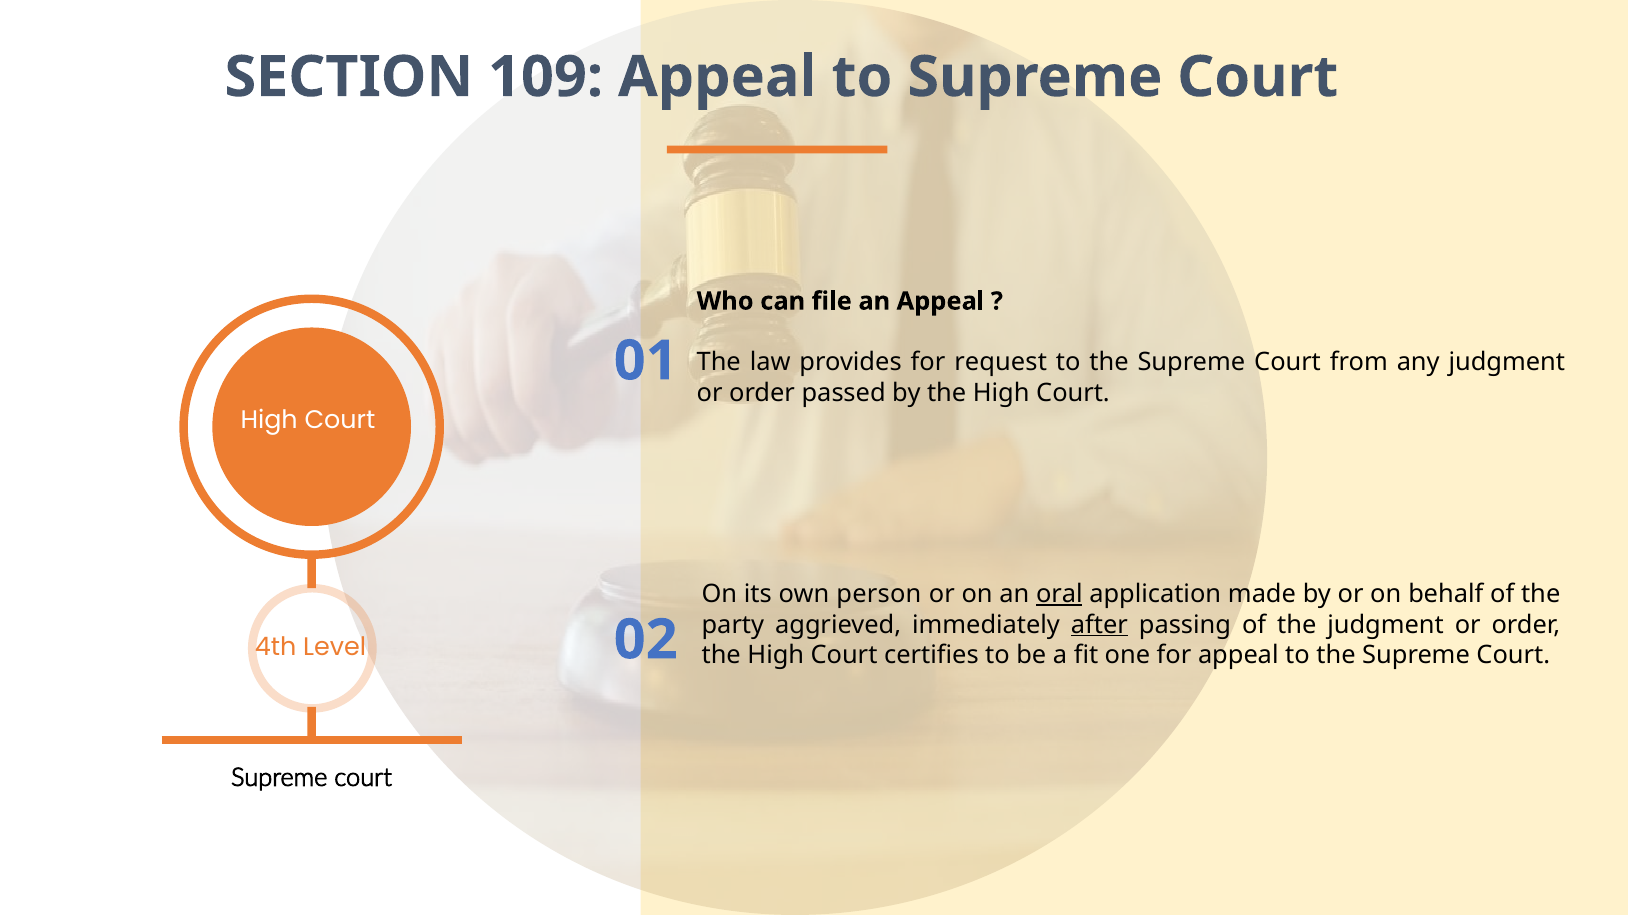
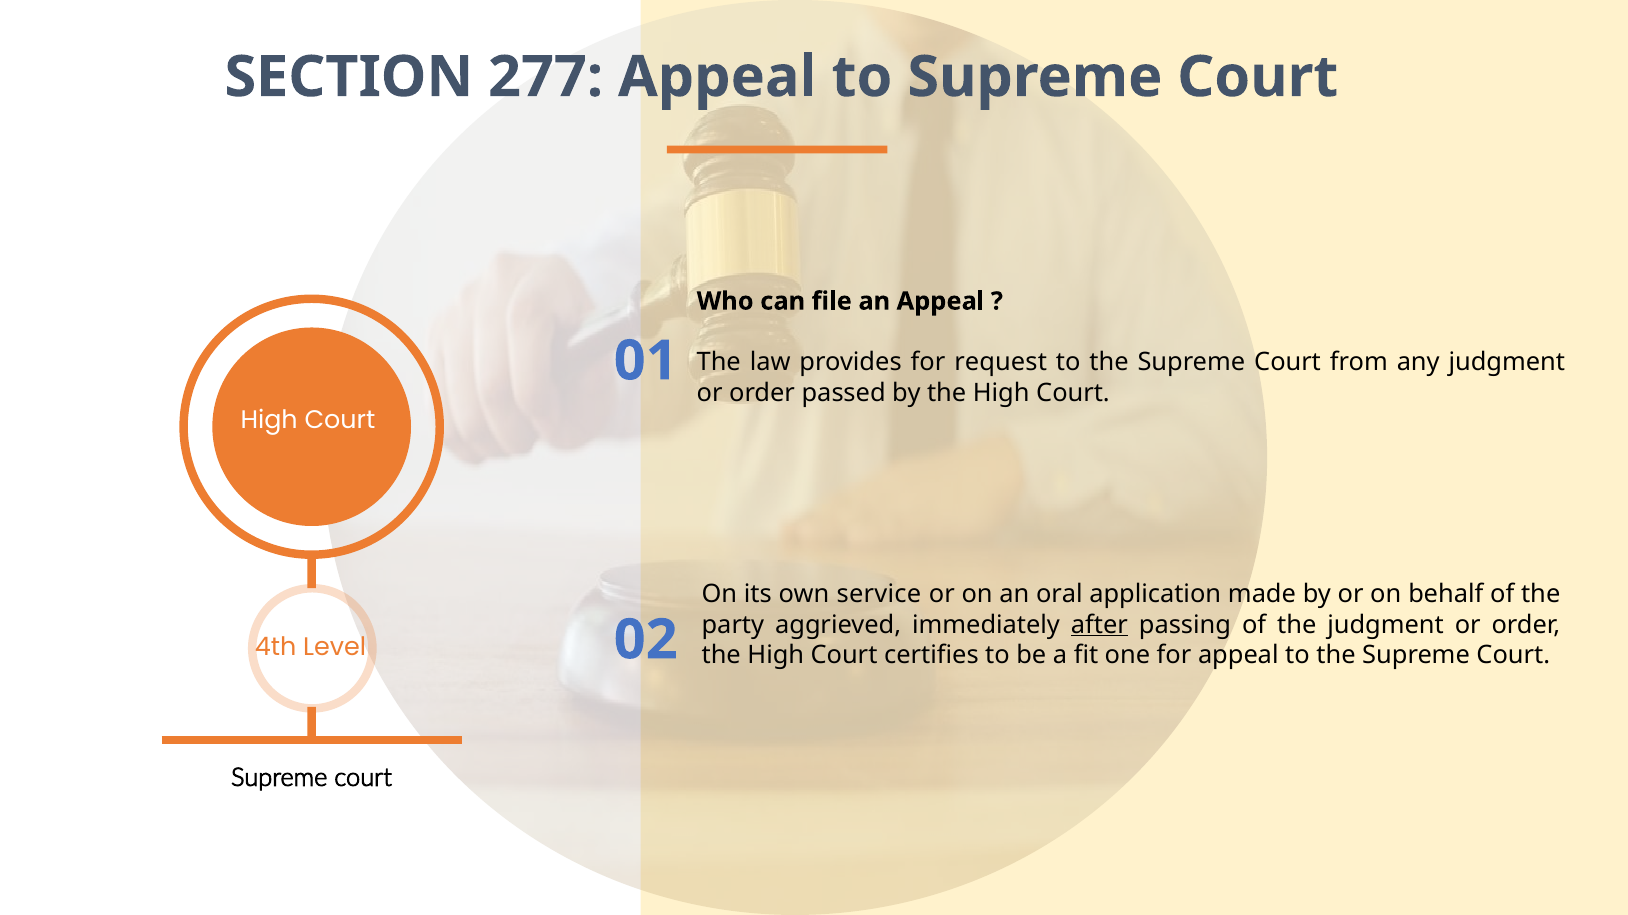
109: 109 -> 277
person: person -> service
oral underline: present -> none
